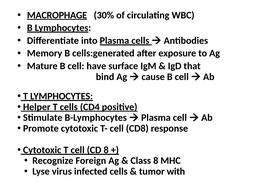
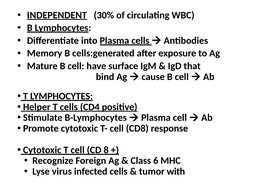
MACROPHAGE: MACROPHAGE -> INDEPENDENT
Class 8: 8 -> 6
